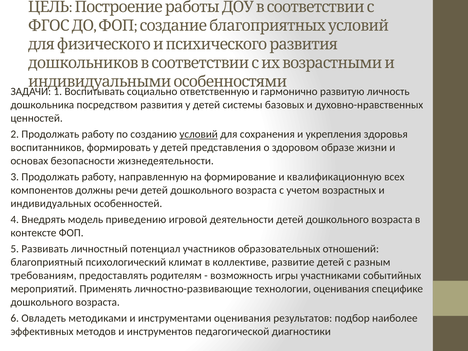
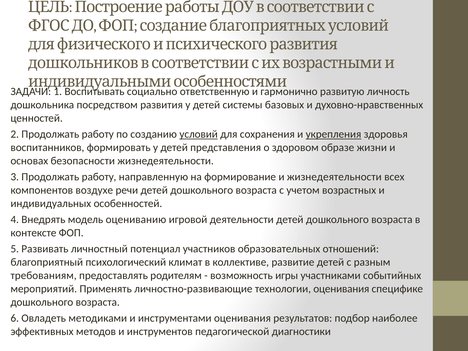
укрепления underline: none -> present
и квалификационную: квалификационную -> жизнедеятельности
должны: должны -> воздухе
приведению: приведению -> оцениванию
